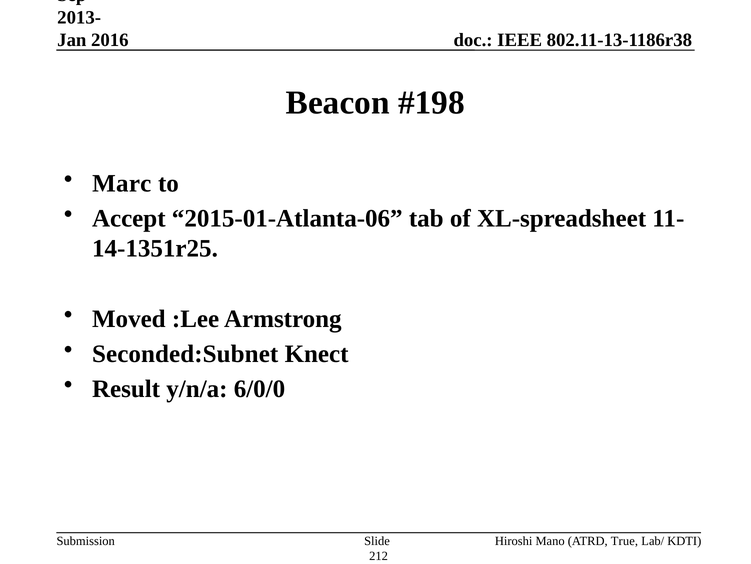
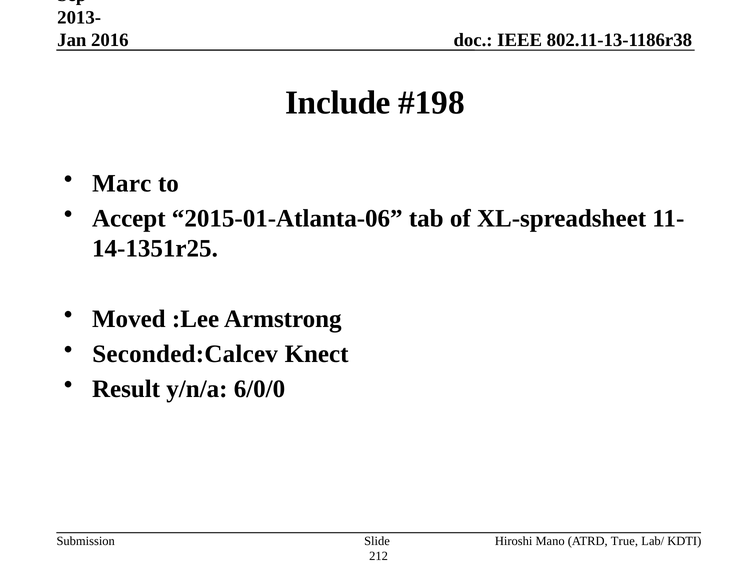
Beacon: Beacon -> Include
Seconded:Subnet: Seconded:Subnet -> Seconded:Calcev
